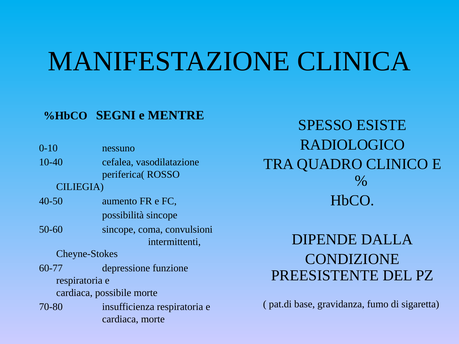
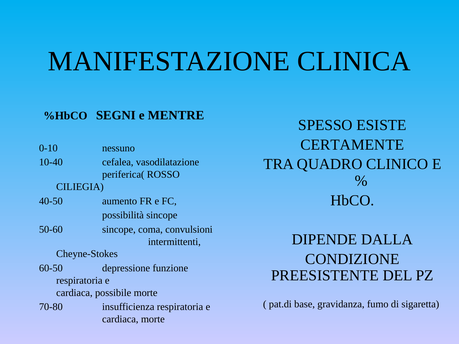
RADIOLOGICO: RADIOLOGICO -> CERTAMENTE
60-77: 60-77 -> 60-50
